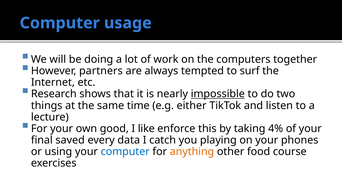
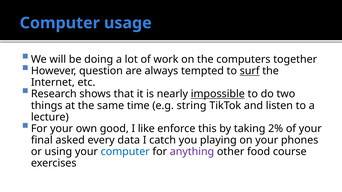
partners: partners -> question
surf underline: none -> present
either: either -> string
4%: 4% -> 2%
saved: saved -> asked
anything colour: orange -> purple
